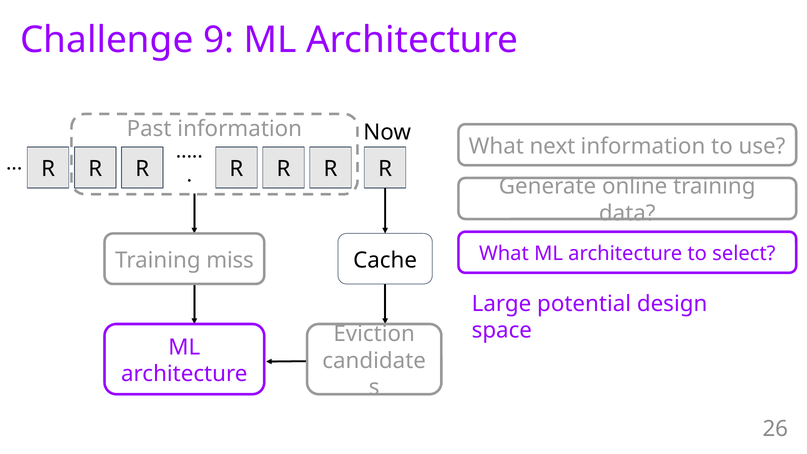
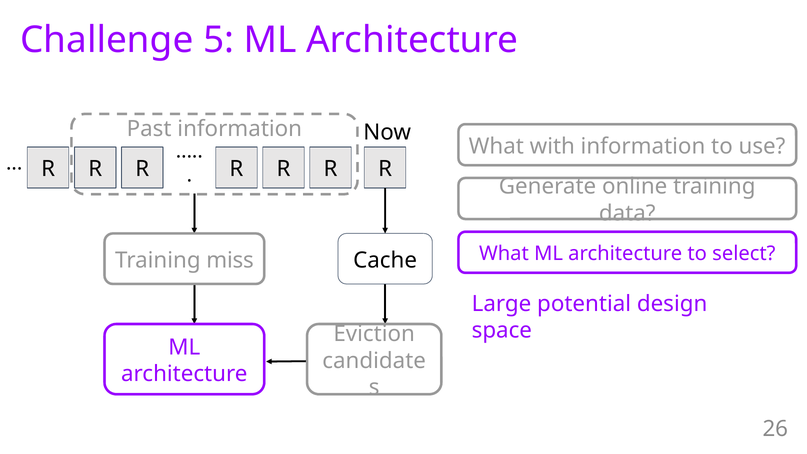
9: 9 -> 5
next: next -> with
